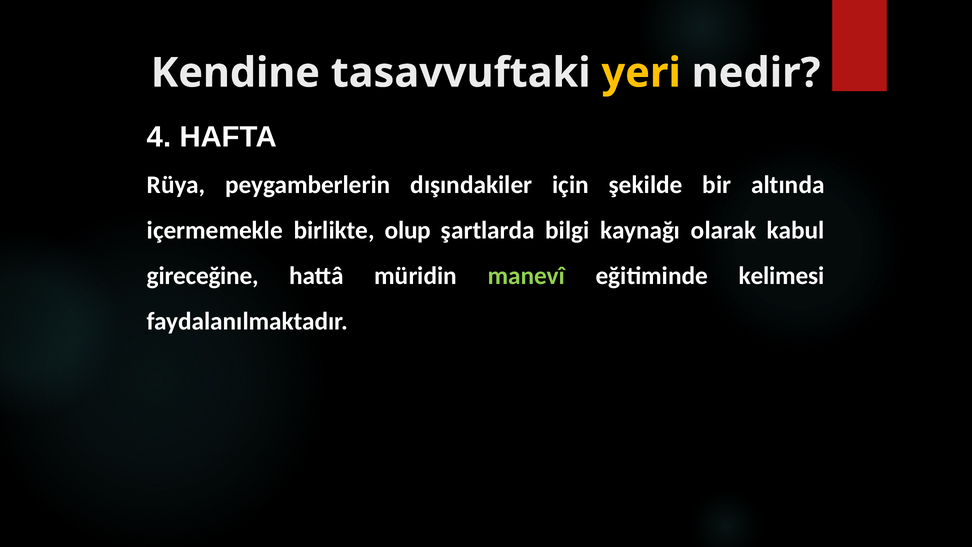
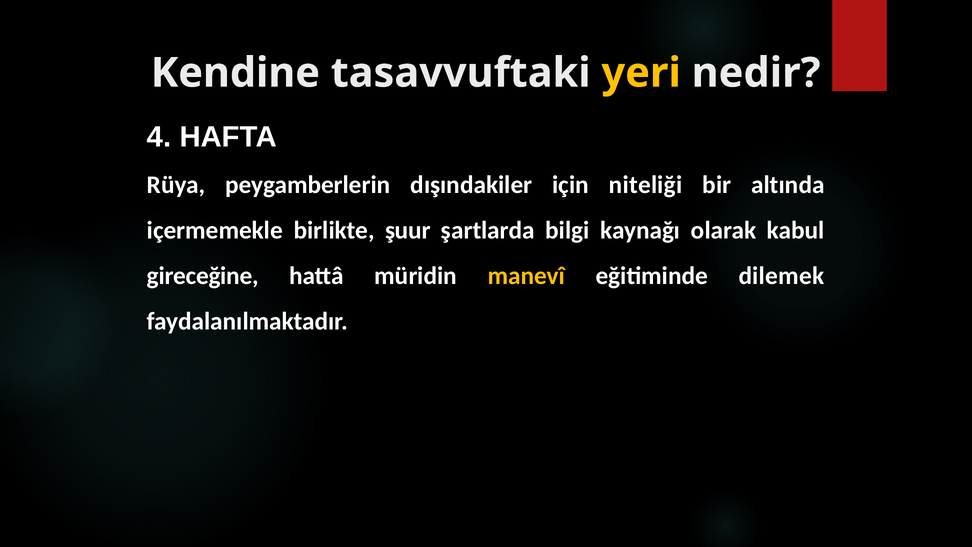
şekilde: şekilde -> niteliği
olup: olup -> şuur
manevî colour: light green -> yellow
kelimesi: kelimesi -> dilemek
